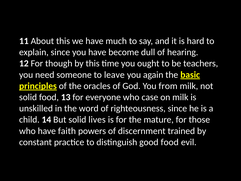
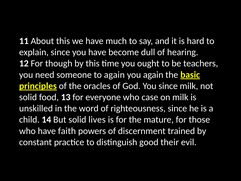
to leave: leave -> again
You from: from -> since
good food: food -> their
